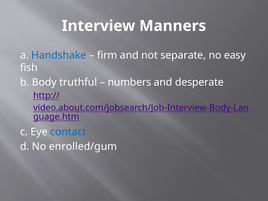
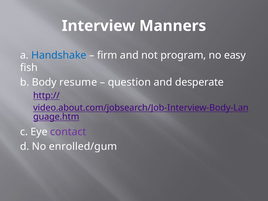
separate: separate -> program
truthful: truthful -> resume
numbers: numbers -> question
contact colour: blue -> purple
